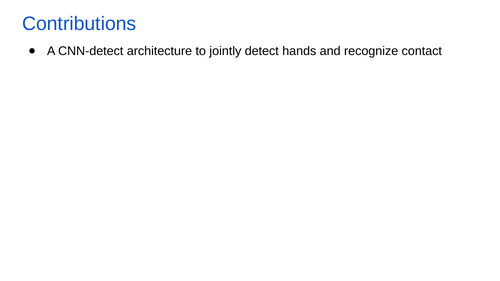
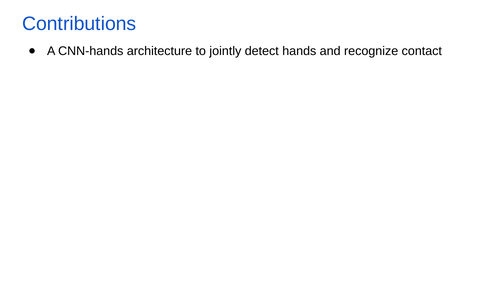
CNN-detect: CNN-detect -> CNN-hands
